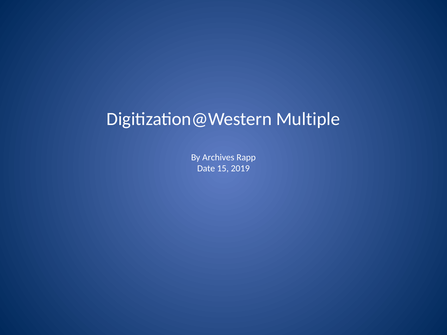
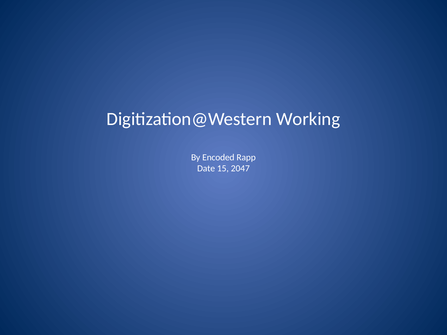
Multiple: Multiple -> Working
Archives: Archives -> Encoded
2019: 2019 -> 2047
